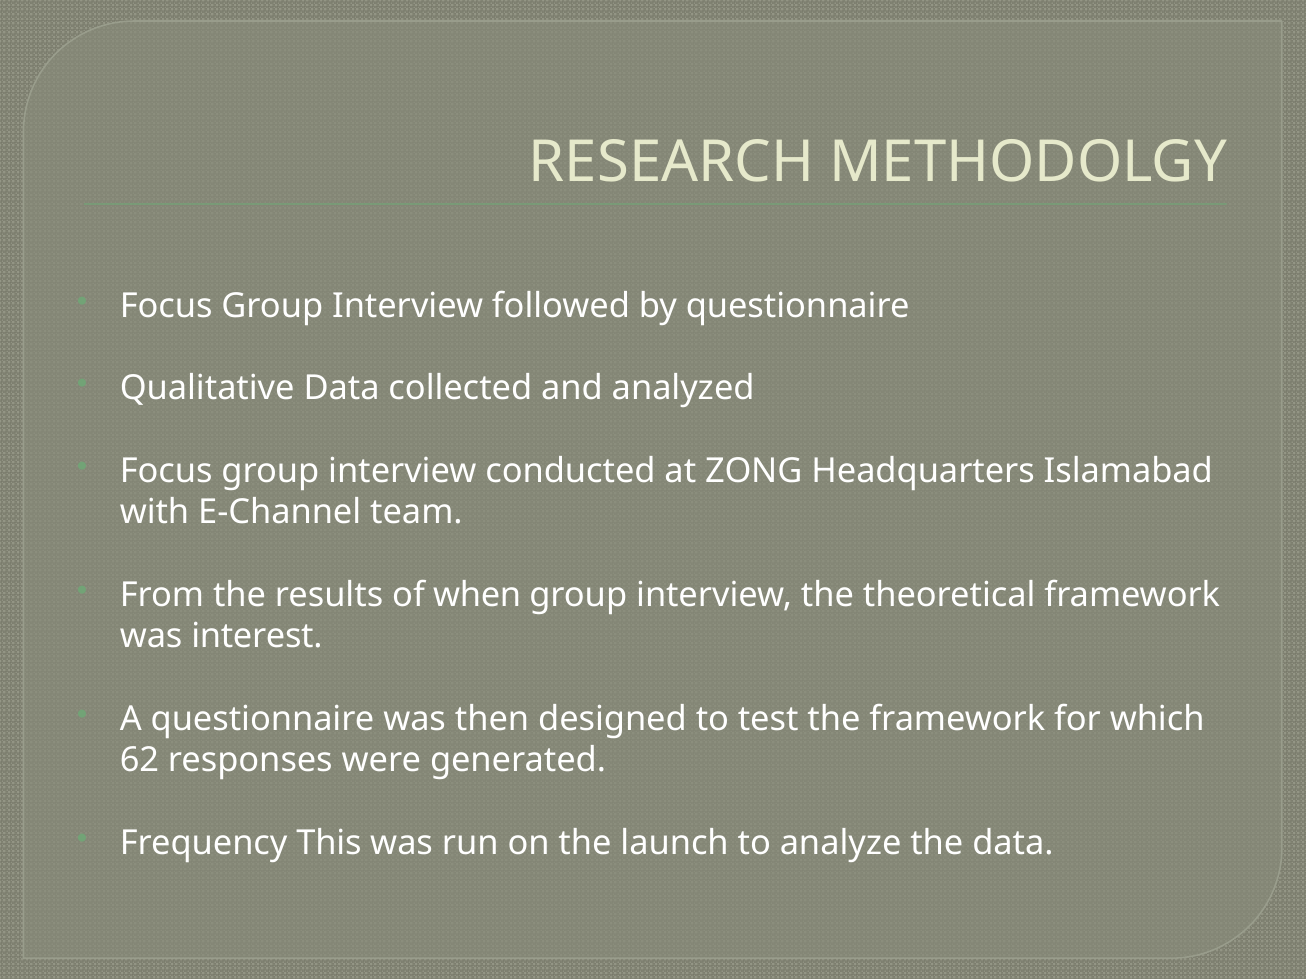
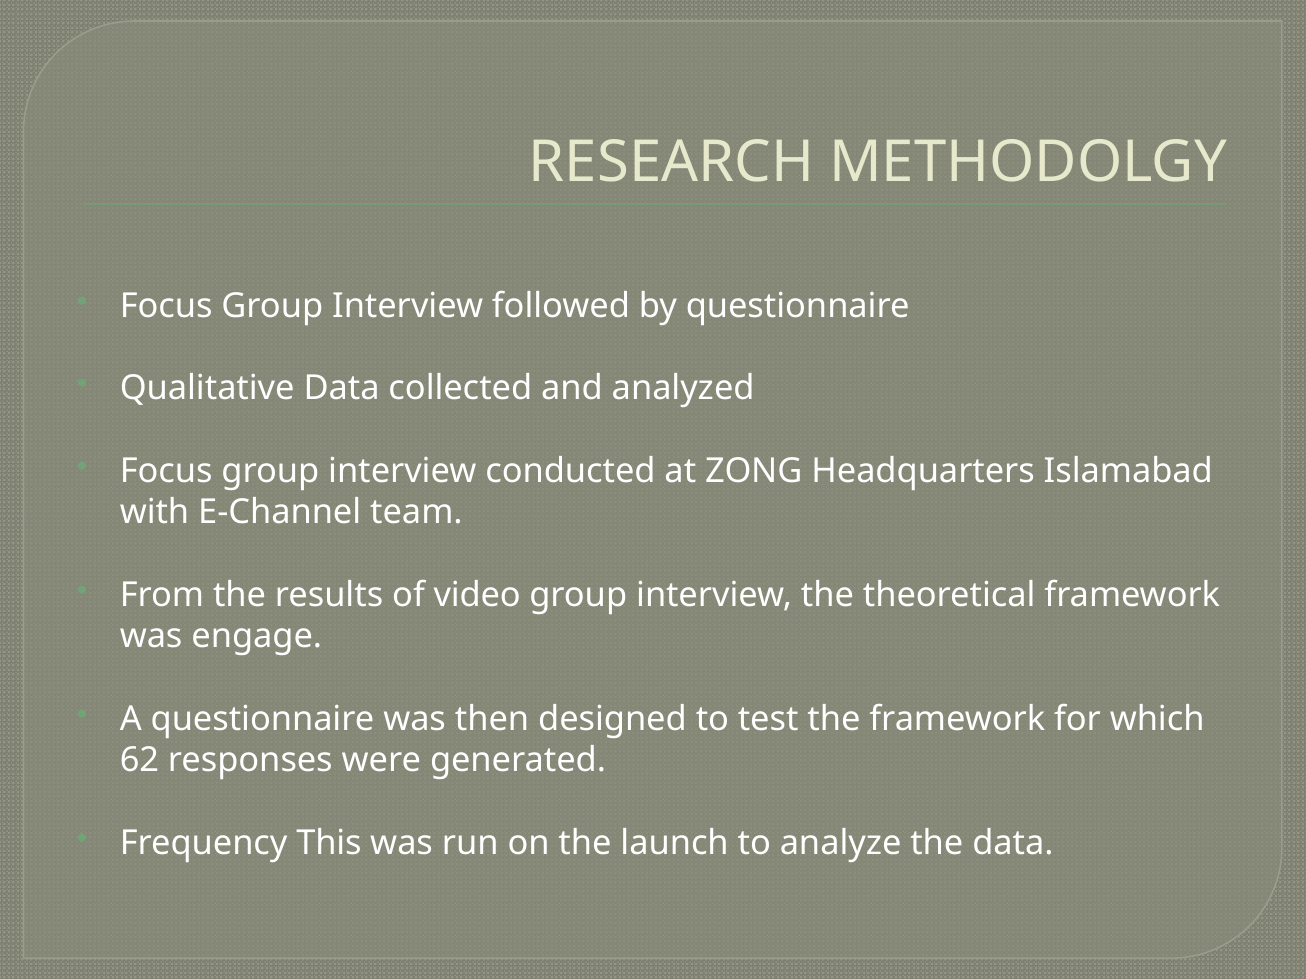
when: when -> video
interest: interest -> engage
